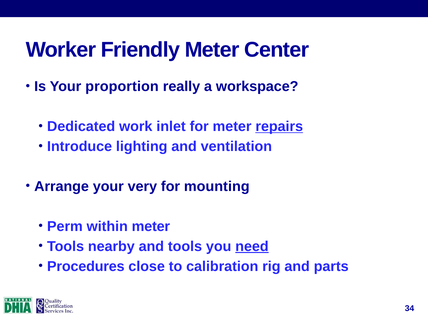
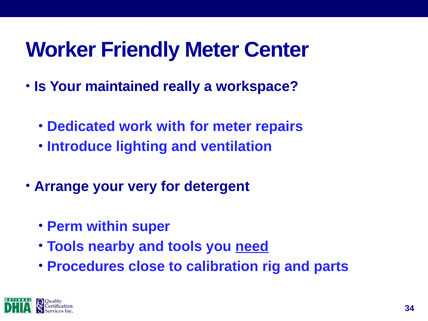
proportion: proportion -> maintained
inlet: inlet -> with
repairs underline: present -> none
mounting: mounting -> detergent
within meter: meter -> super
